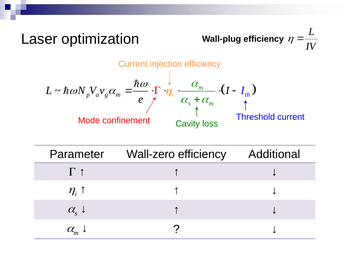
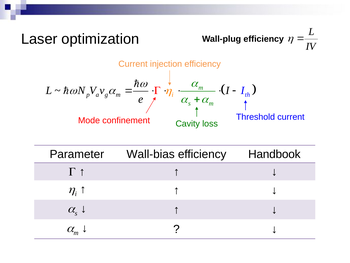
Wall-zero: Wall-zero -> Wall-bias
Additional: Additional -> Handbook
